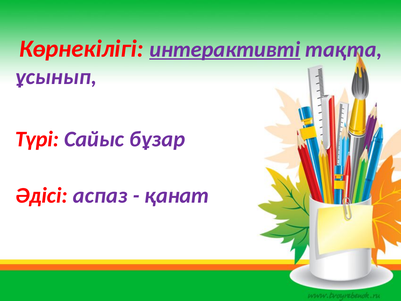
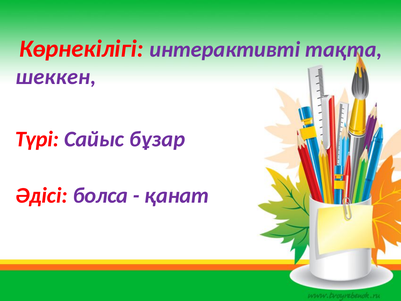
интерактивті underline: present -> none
ұсынып: ұсынып -> шеккен
аспаз: аспаз -> болса
